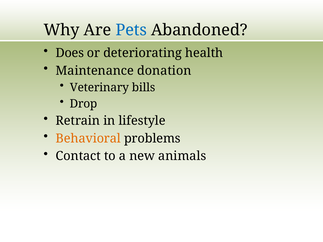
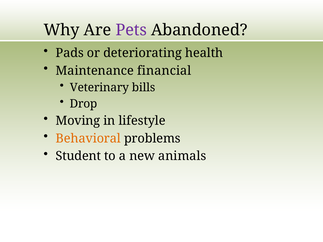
Pets colour: blue -> purple
Does: Does -> Pads
donation: donation -> financial
Retrain: Retrain -> Moving
Contact: Contact -> Student
